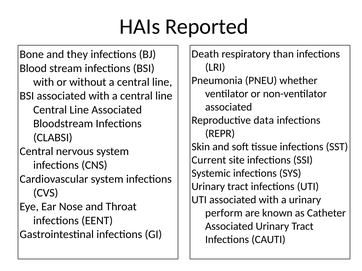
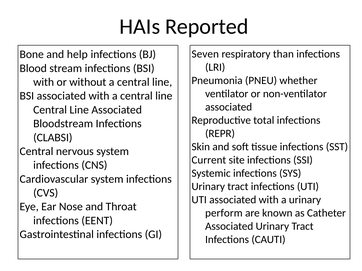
Death: Death -> Seven
they: they -> help
data: data -> total
